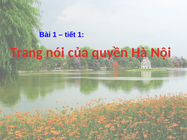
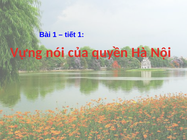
Trang: Trang -> Vựng
